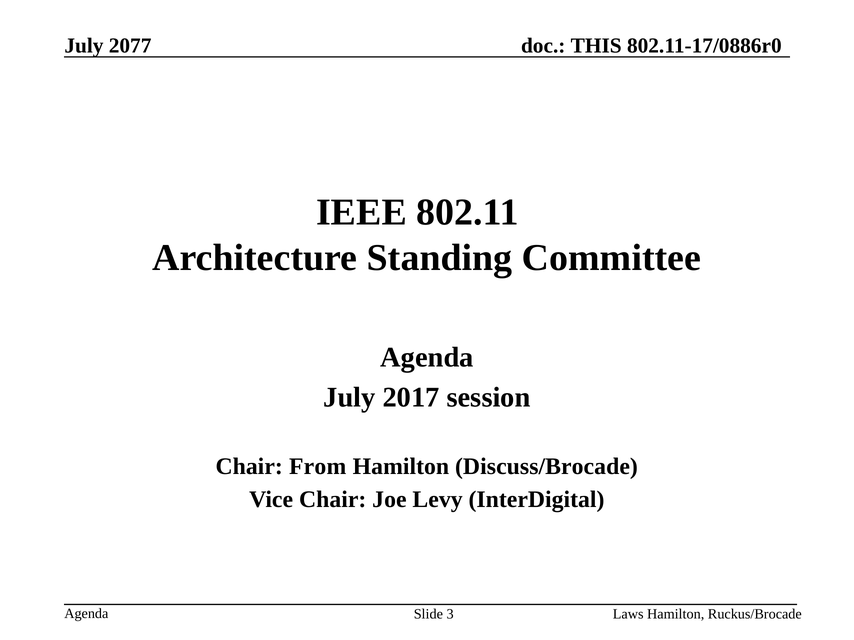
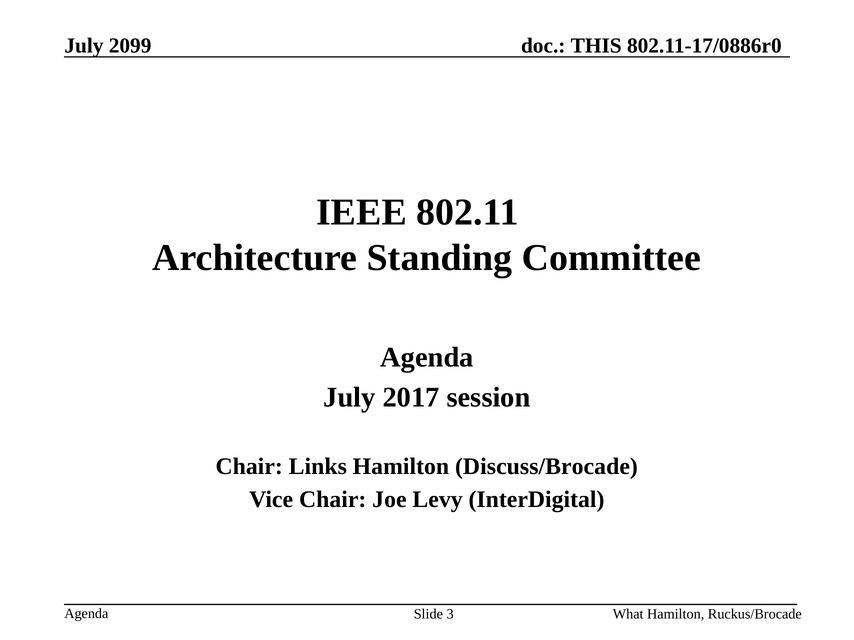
2077: 2077 -> 2099
From: From -> Links
Laws: Laws -> What
